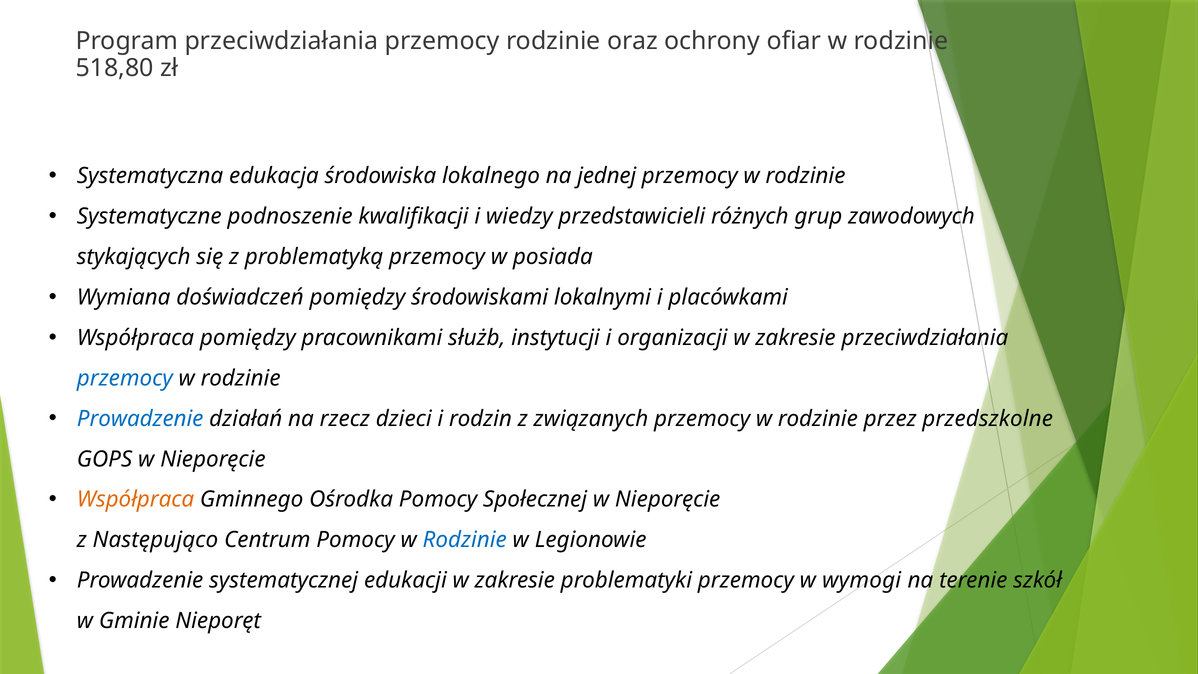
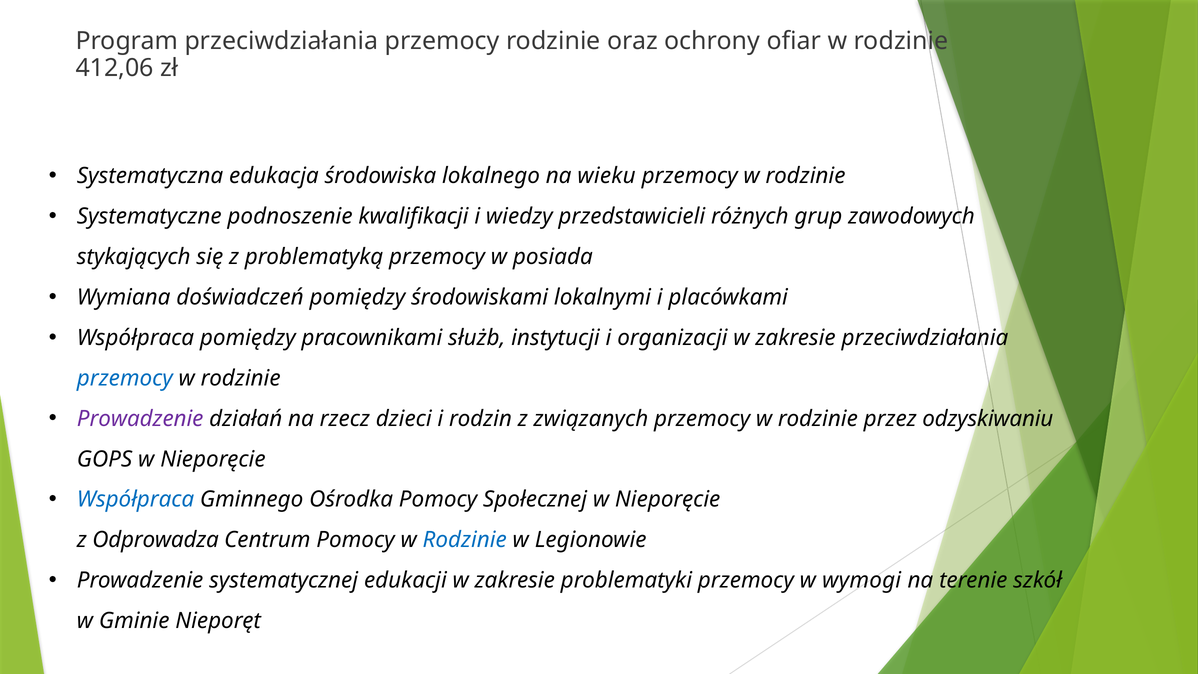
518,80: 518,80 -> 412,06
jednej: jednej -> wieku
Prowadzenie at (140, 419) colour: blue -> purple
przedszkolne: przedszkolne -> odzyskiwaniu
Współpraca at (136, 499) colour: orange -> blue
Następująco: Następująco -> Odprowadza
